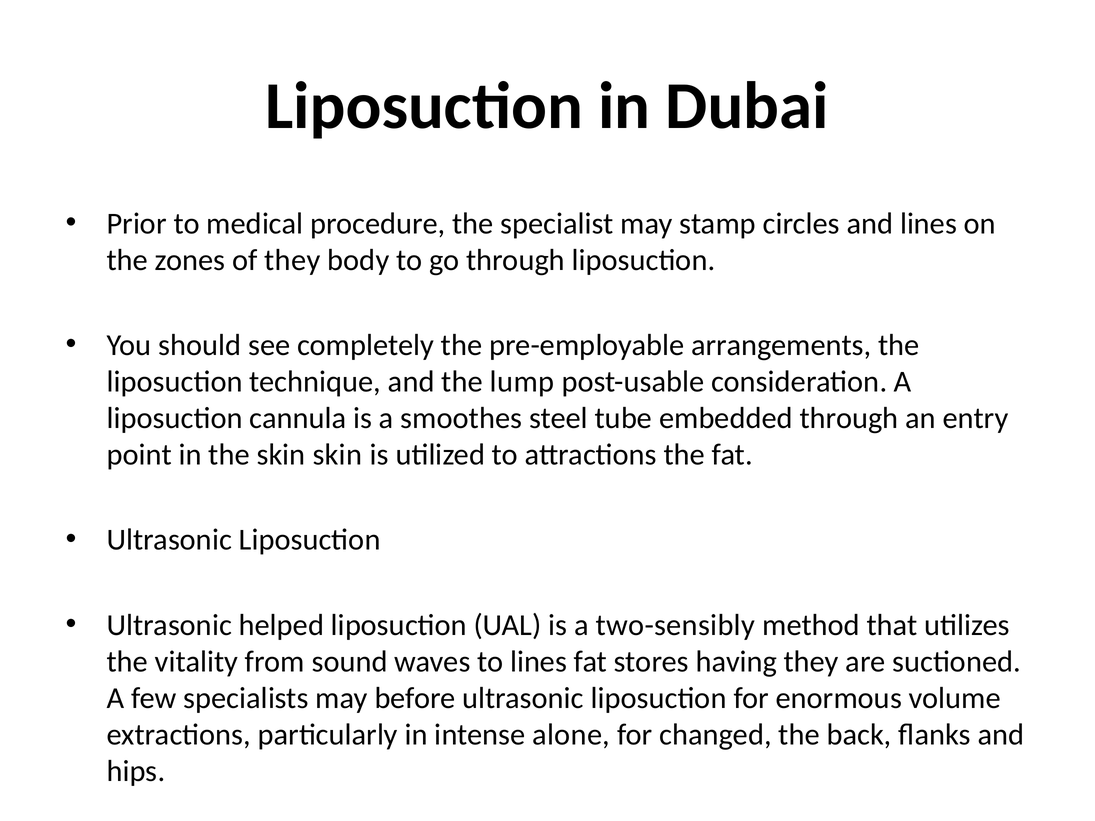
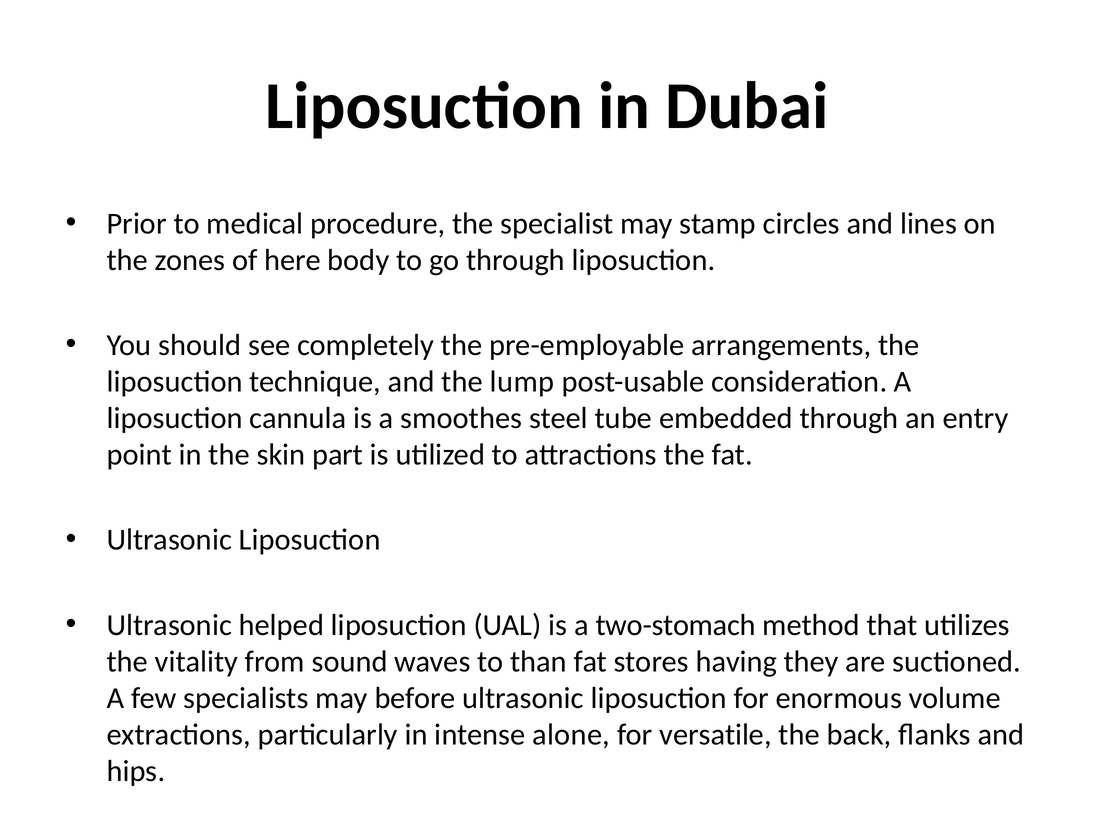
of they: they -> here
skin skin: skin -> part
two-sensibly: two-sensibly -> two-stomach
to lines: lines -> than
changed: changed -> versatile
